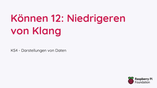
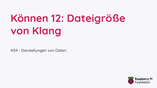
Niedrigeren: Niedrigeren -> Dateigröße
